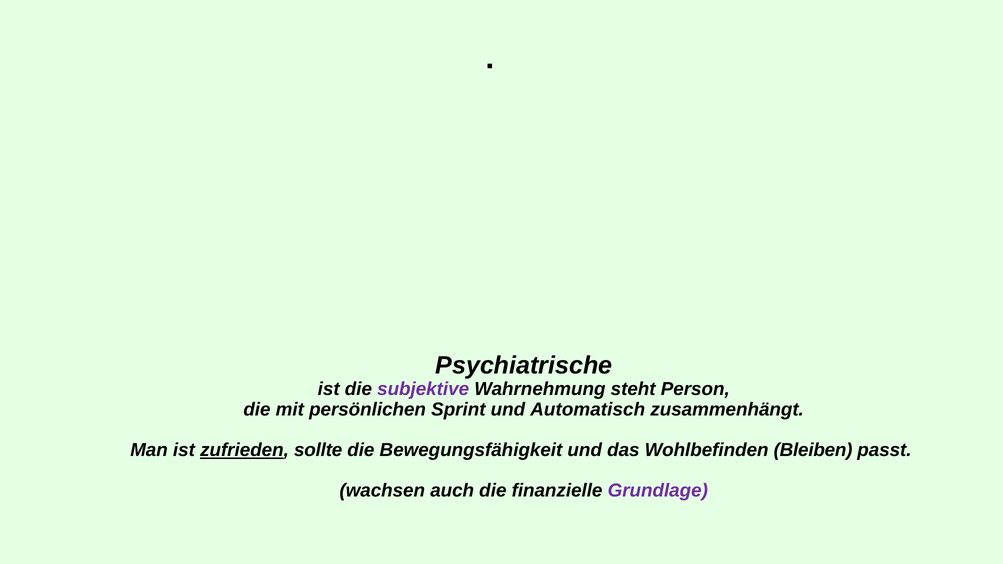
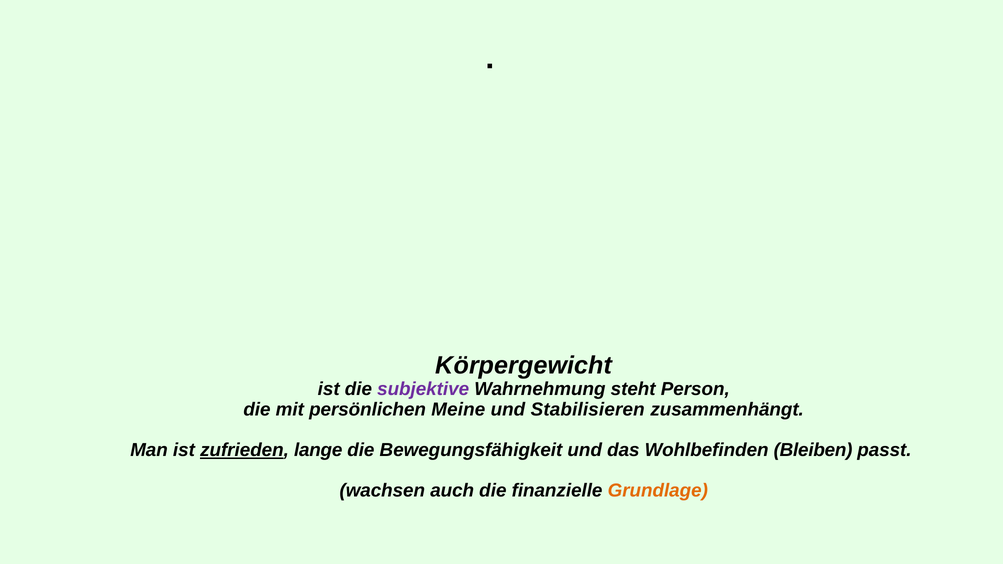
Psychiatrische: Psychiatrische -> Körpergewicht
Sprint: Sprint -> Meine
Automatisch: Automatisch -> Stabilisieren
sollte: sollte -> lange
Grundlage colour: purple -> orange
